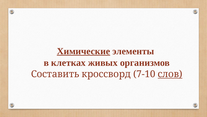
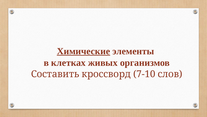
слов underline: present -> none
